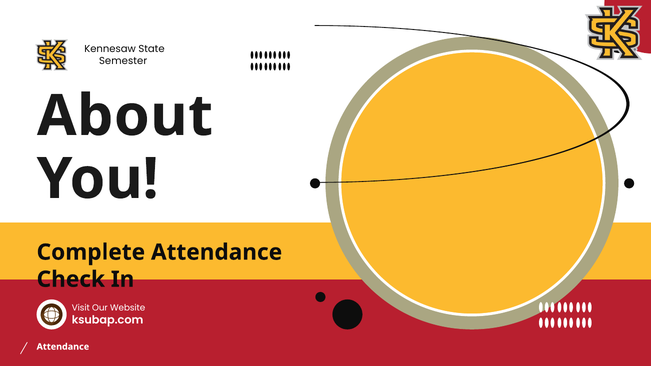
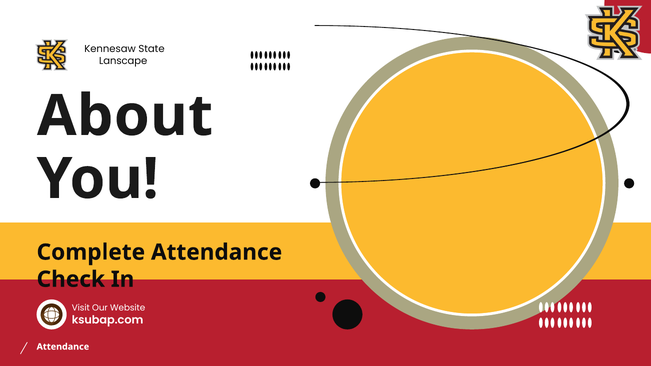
Semester: Semester -> Lanscape
